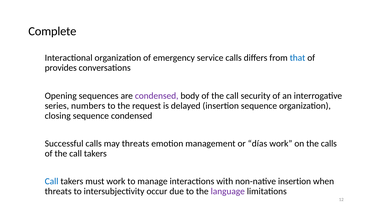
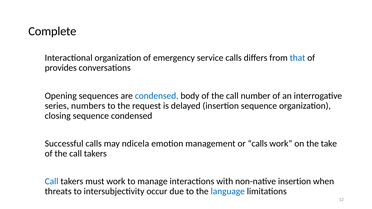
condensed at (157, 96) colour: purple -> blue
security: security -> number
may threats: threats -> ndicela
or días: días -> calls
the calls: calls -> take
language colour: purple -> blue
